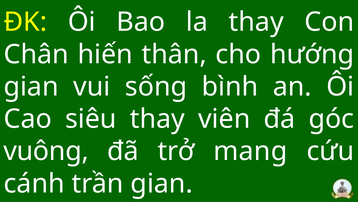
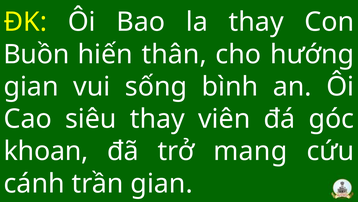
Chân: Chân -> Buồn
vuông: vuông -> khoan
